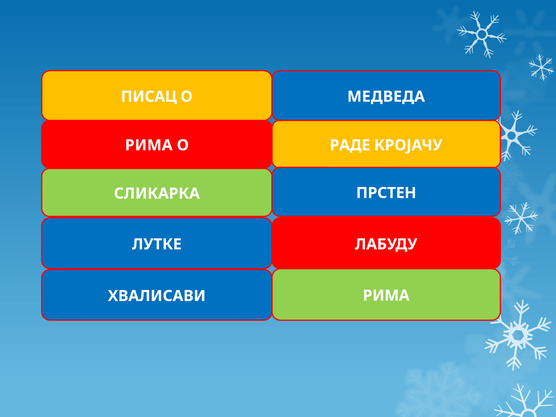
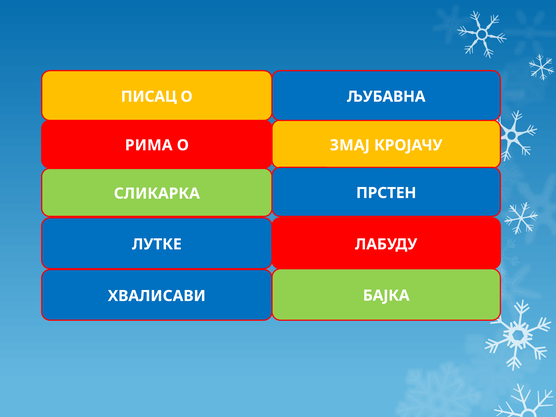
МЕДВЕДА: МЕДВЕДА -> ЉУБАВНА
РАДЕ: РАДЕ -> ЗМАЈ
РИМА at (386, 296): РИМА -> БАЈКА
